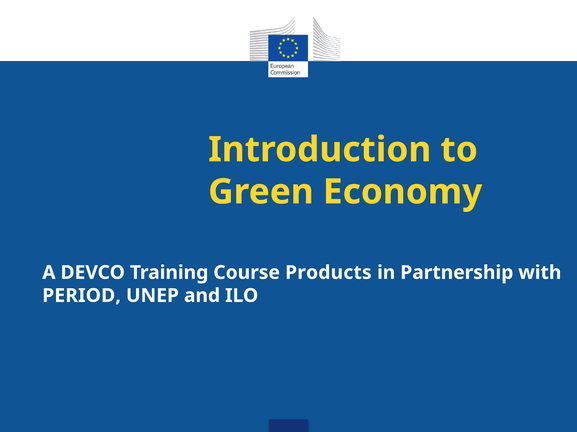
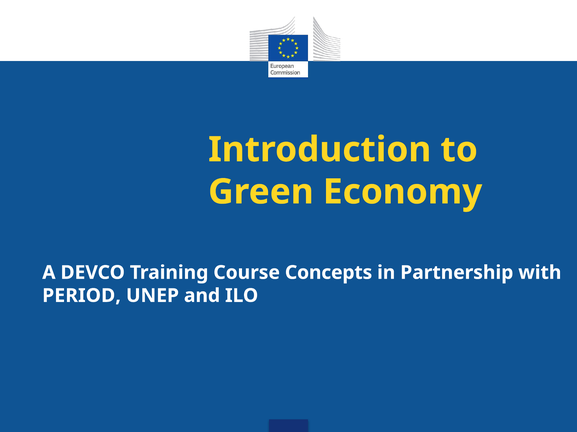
Products: Products -> Concepts
